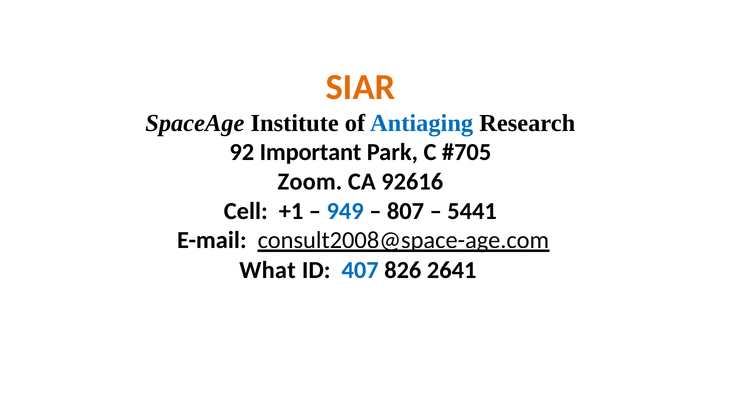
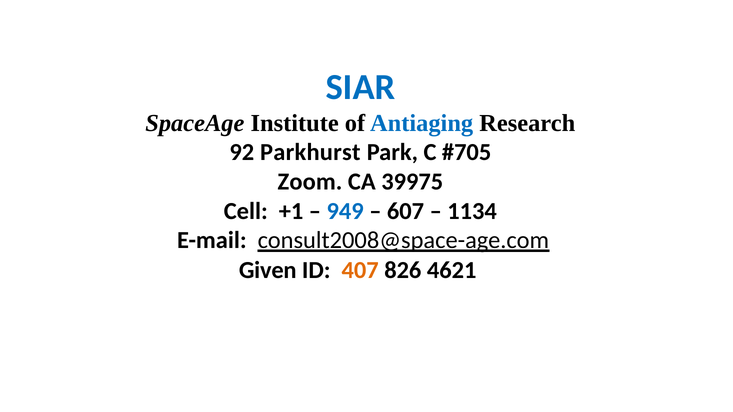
SIAR colour: orange -> blue
Important: Important -> Parkhurst
92616: 92616 -> 39975
807: 807 -> 607
5441: 5441 -> 1134
What: What -> Given
407 colour: blue -> orange
2641: 2641 -> 4621
